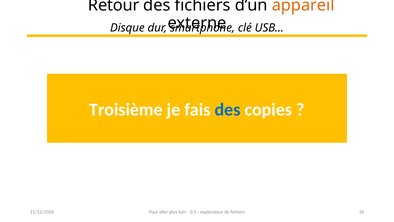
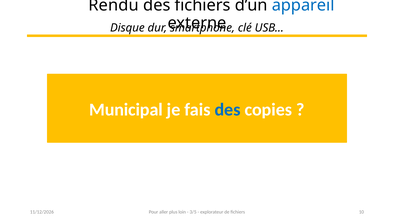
Retour: Retour -> Rendu
appareil colour: orange -> blue
Troisième: Troisième -> Municipal
